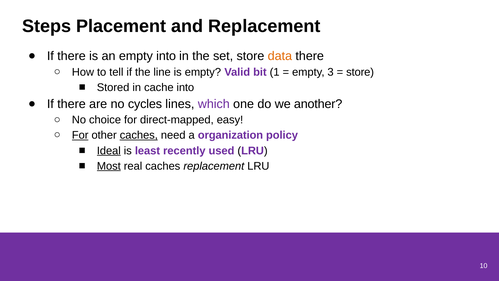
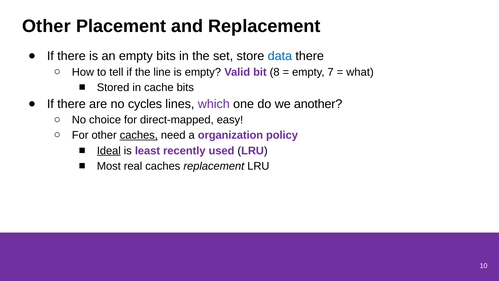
Steps at (47, 26): Steps -> Other
empty into: into -> bits
data colour: orange -> blue
1: 1 -> 8
3: 3 -> 7
store at (360, 72): store -> what
cache into: into -> bits
For at (80, 135) underline: present -> none
Most underline: present -> none
